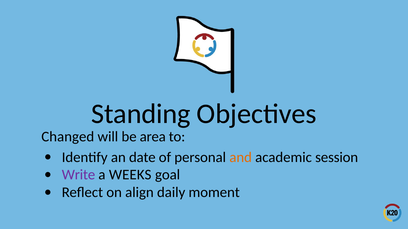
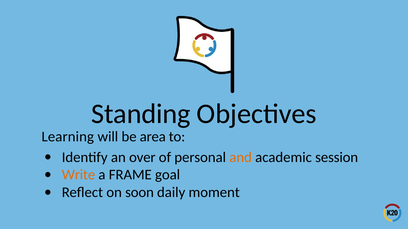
Changed: Changed -> Learning
date: date -> over
Write colour: purple -> orange
WEEKS: WEEKS -> FRAME
align: align -> soon
